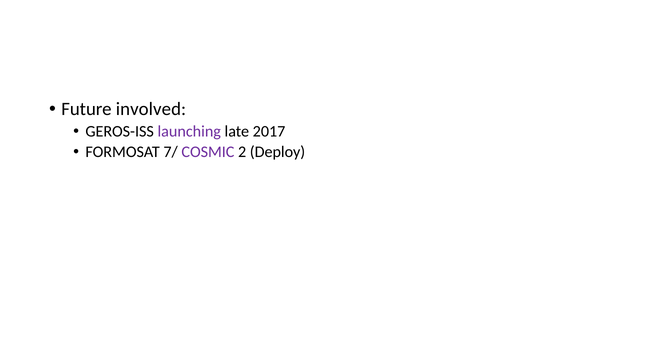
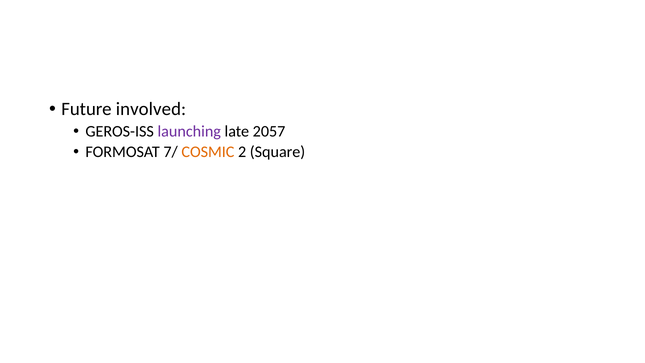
2017: 2017 -> 2057
COSMIC colour: purple -> orange
Deploy: Deploy -> Square
